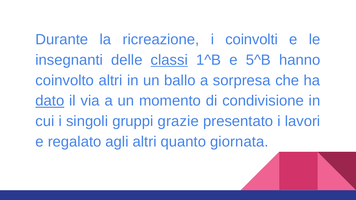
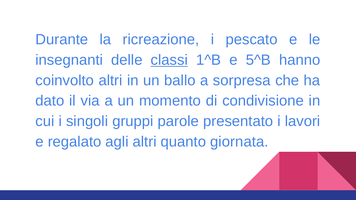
coinvolti: coinvolti -> pescato
dato underline: present -> none
grazie: grazie -> parole
